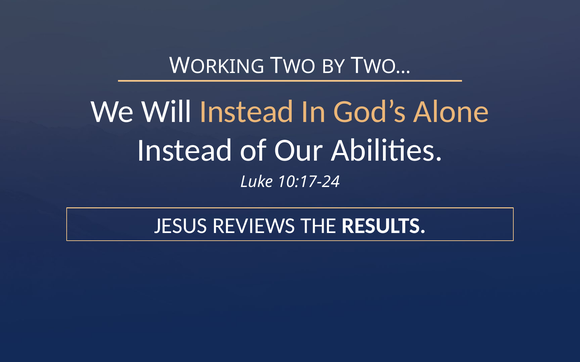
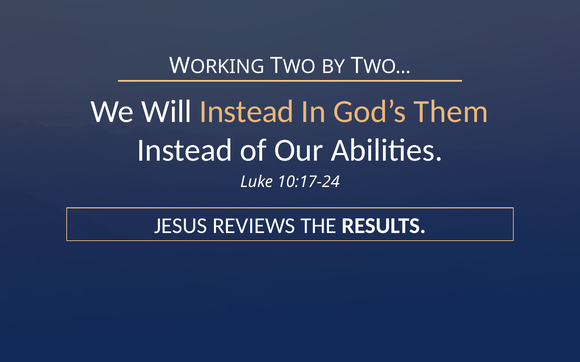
Alone: Alone -> Them
